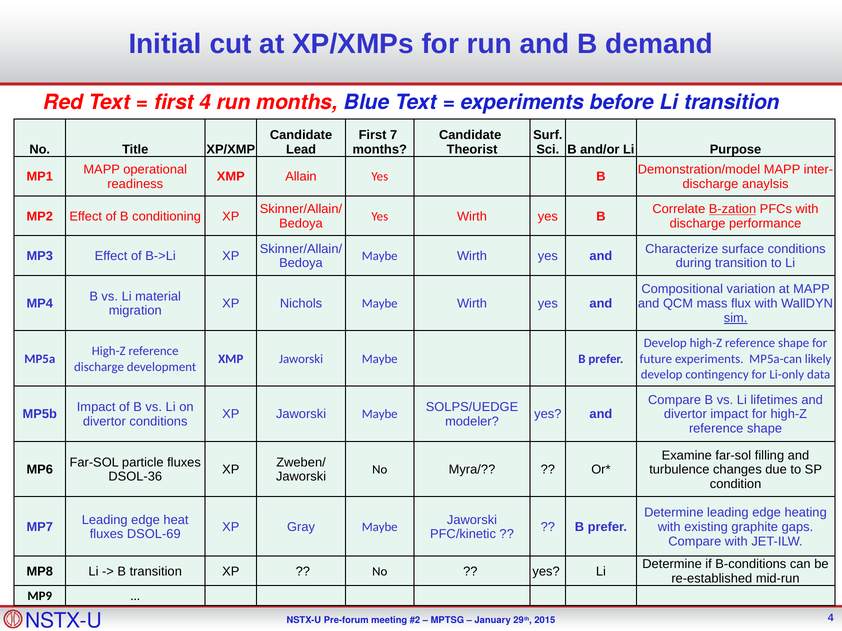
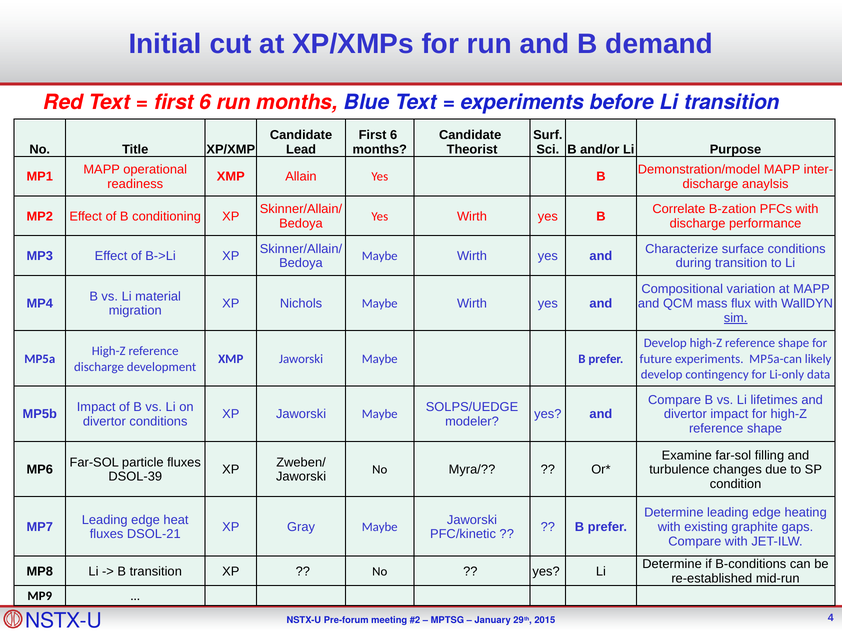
4 at (205, 102): 4 -> 6
7 at (394, 135): 7 -> 6
B-zation underline: present -> none
DSOL-36: DSOL-36 -> DSOL-39
DSOL-69: DSOL-69 -> DSOL-21
